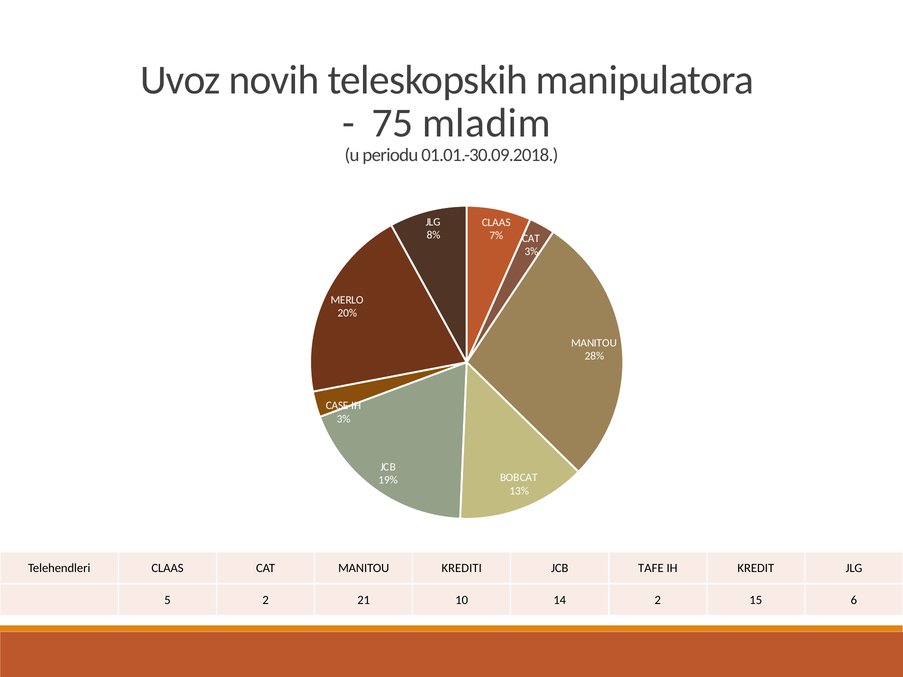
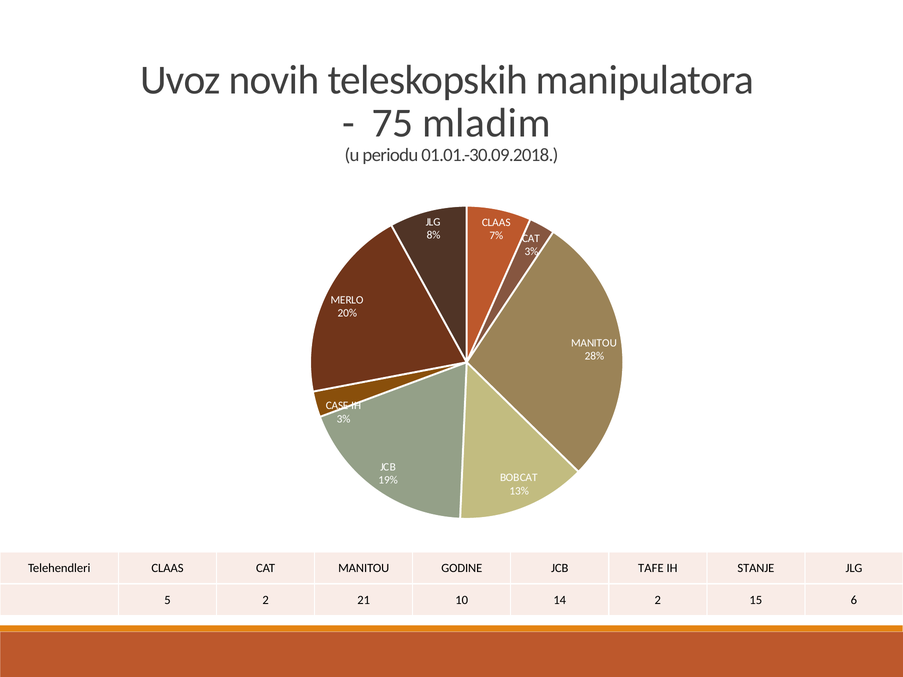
KREDITI: KREDITI -> GODINE
KREDIT: KREDIT -> STANJE
